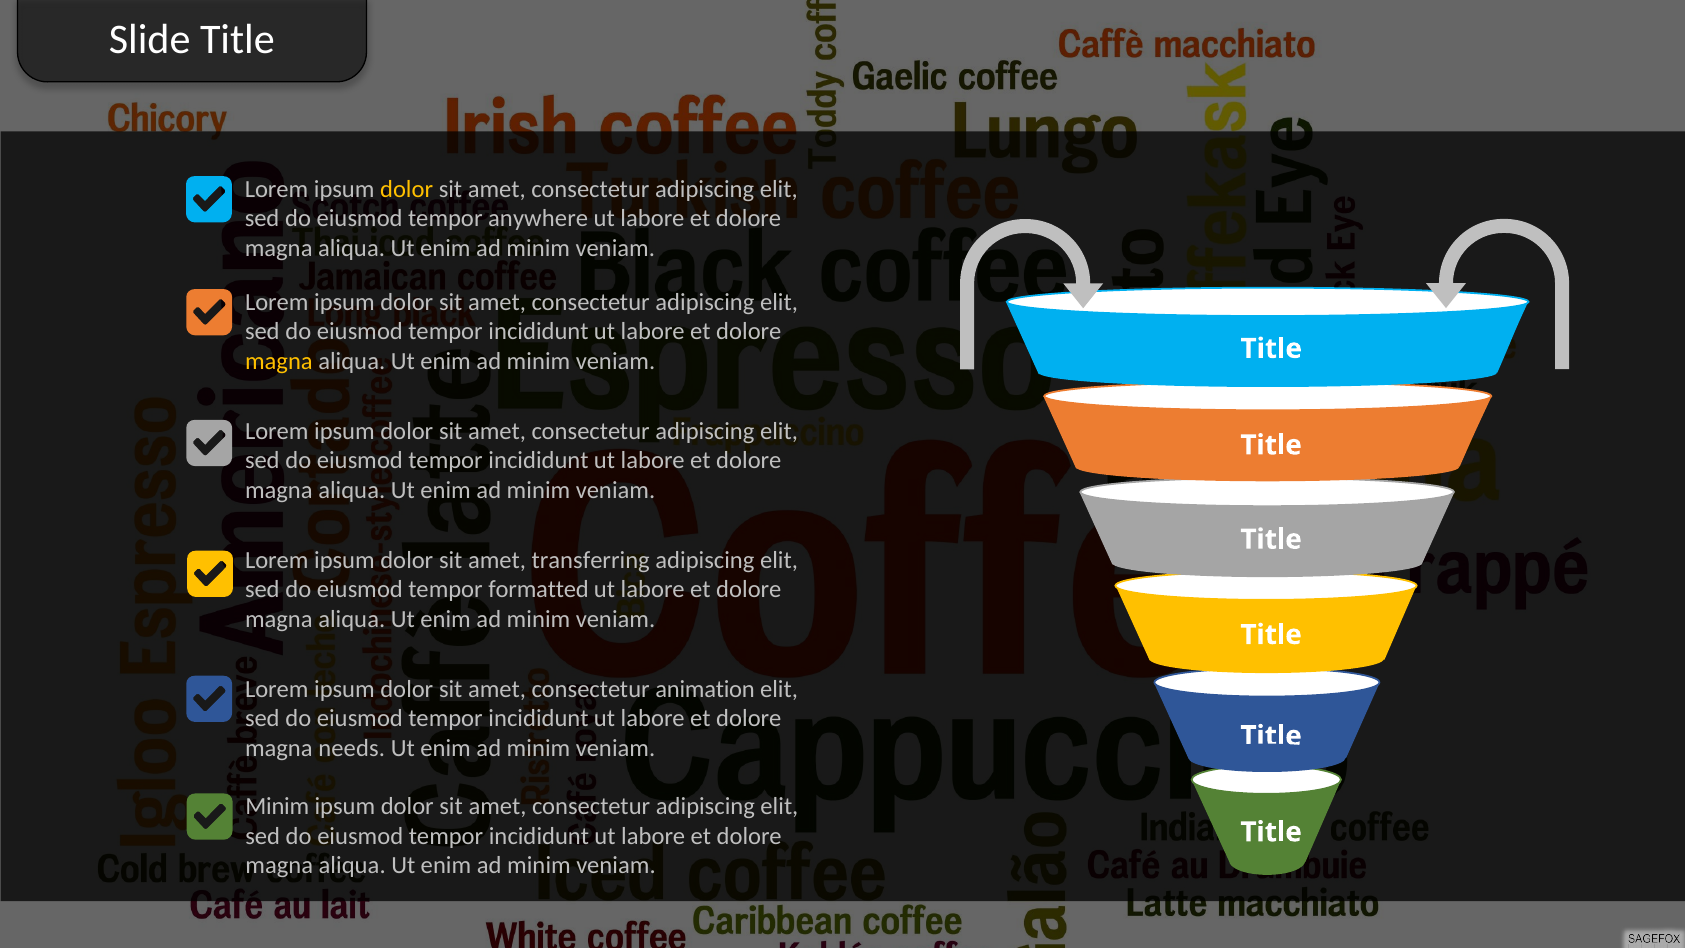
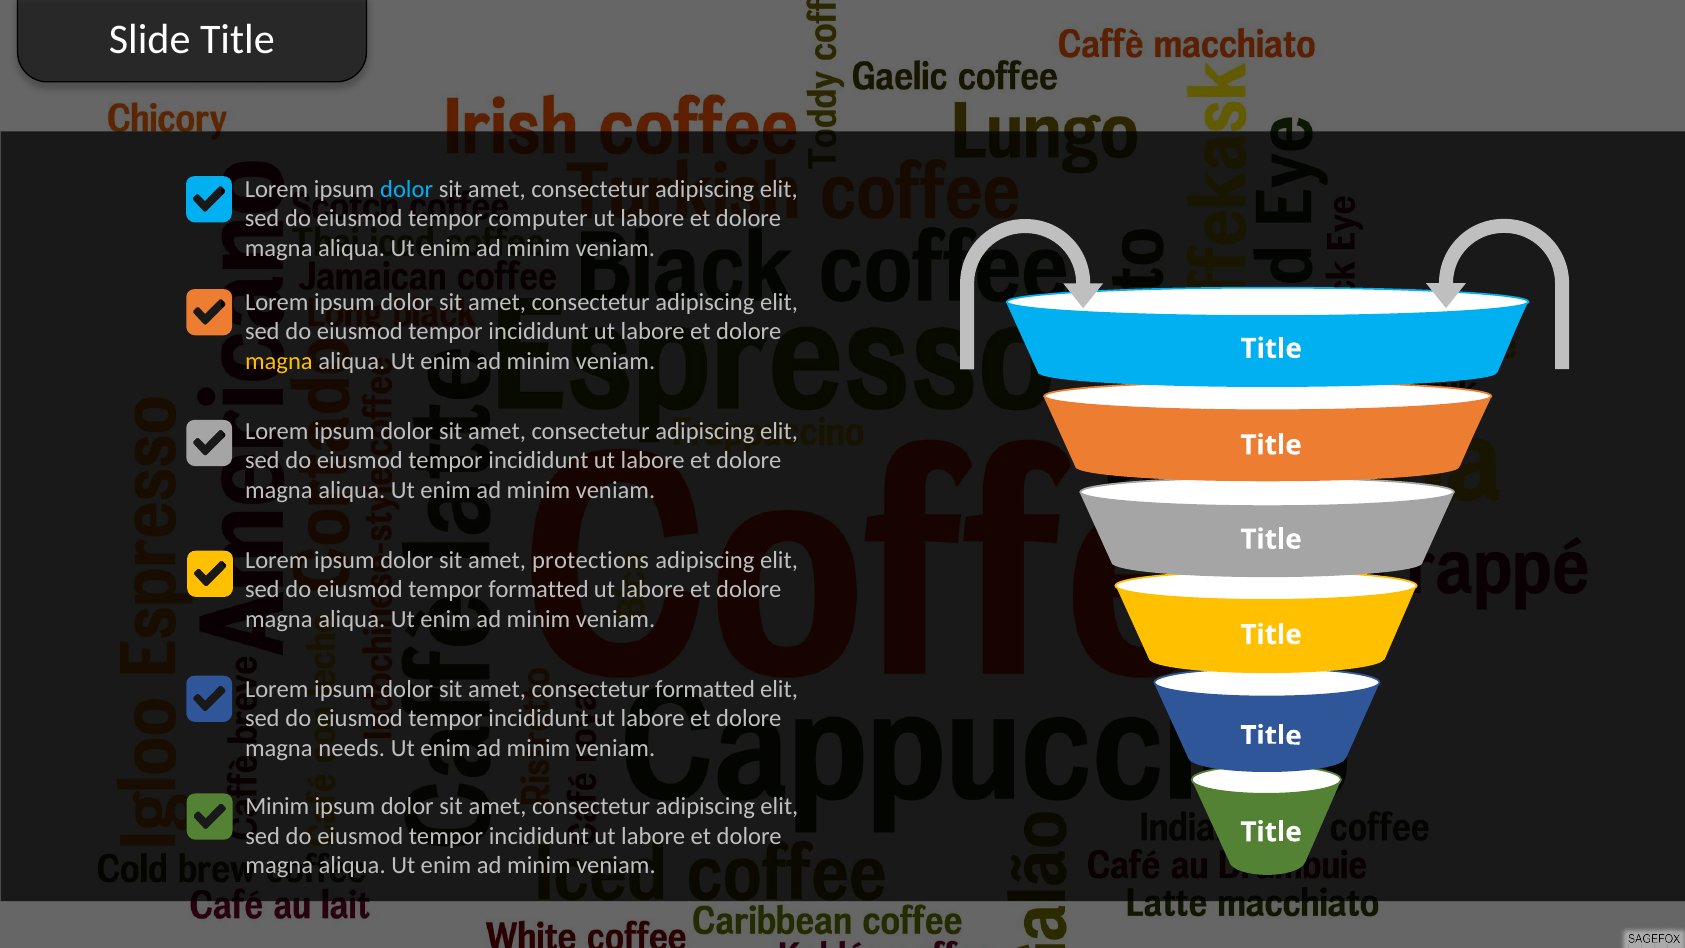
dolor at (407, 189) colour: yellow -> light blue
anywhere: anywhere -> computer
transferring: transferring -> protections
consectetur animation: animation -> formatted
